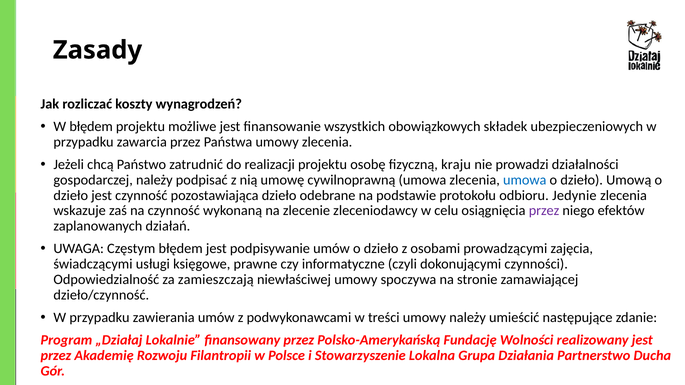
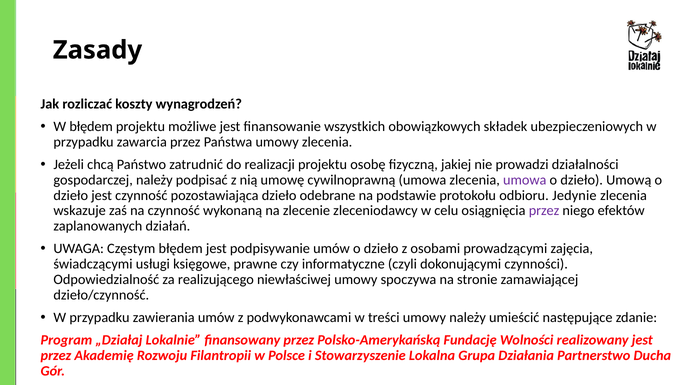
kraju: kraju -> jakiej
umowa at (525, 180) colour: blue -> purple
zamieszczają: zamieszczają -> realizującego
